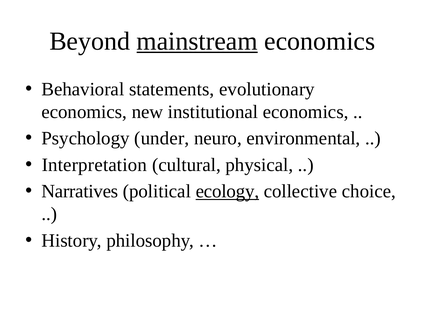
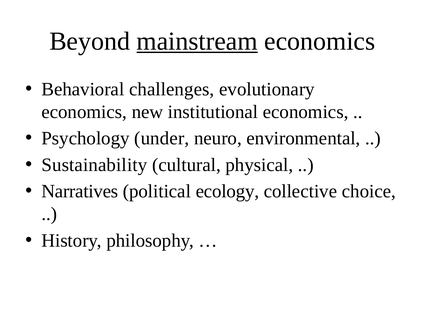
statements: statements -> challenges
Interpretation: Interpretation -> Sustainability
ecology underline: present -> none
